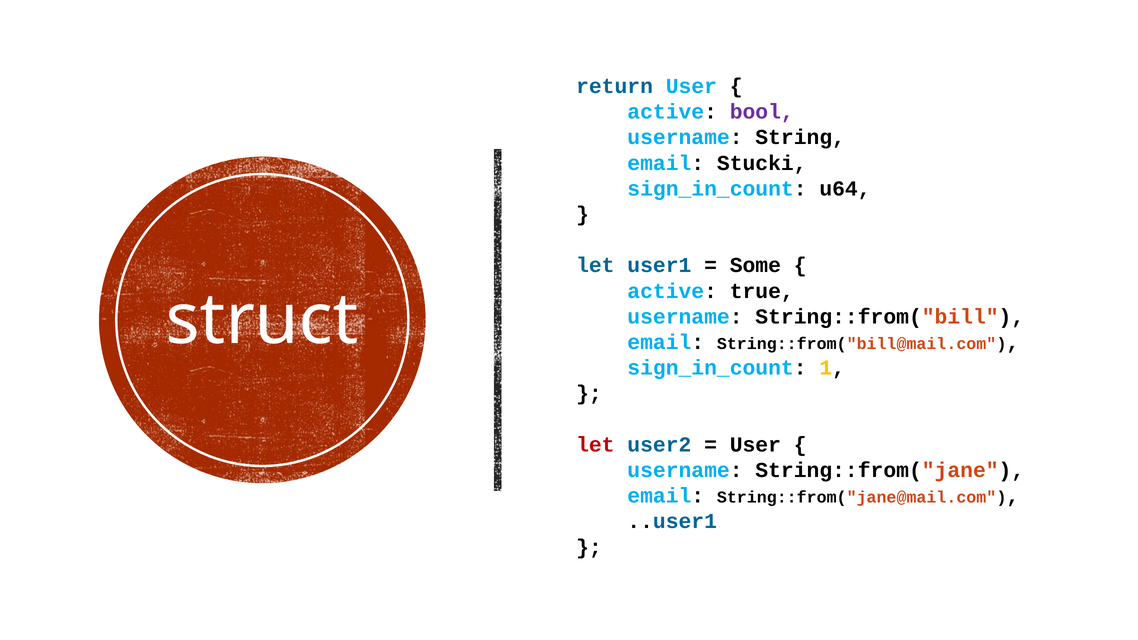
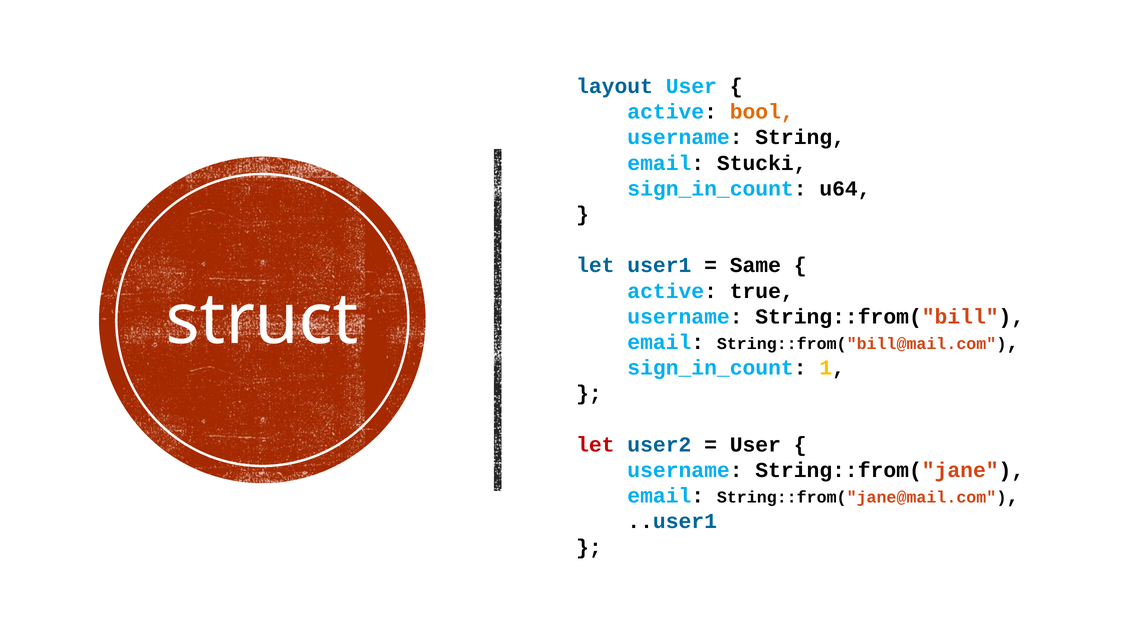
return: return -> layout
bool colour: purple -> orange
Some: Some -> Same
